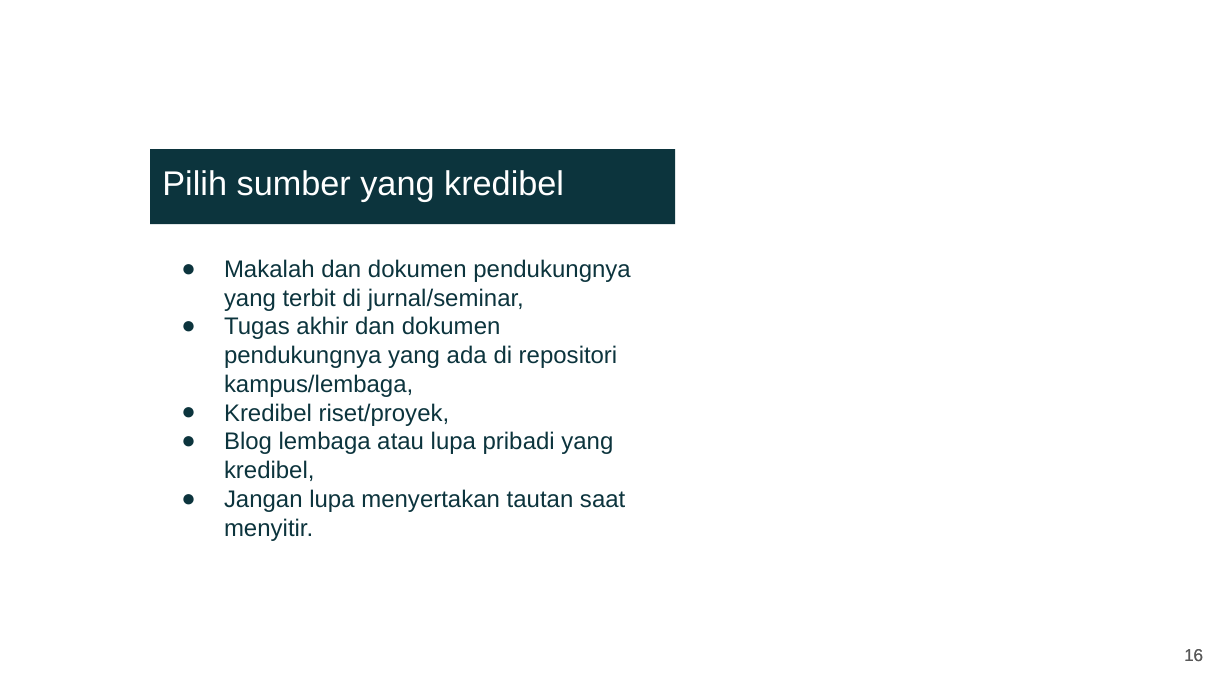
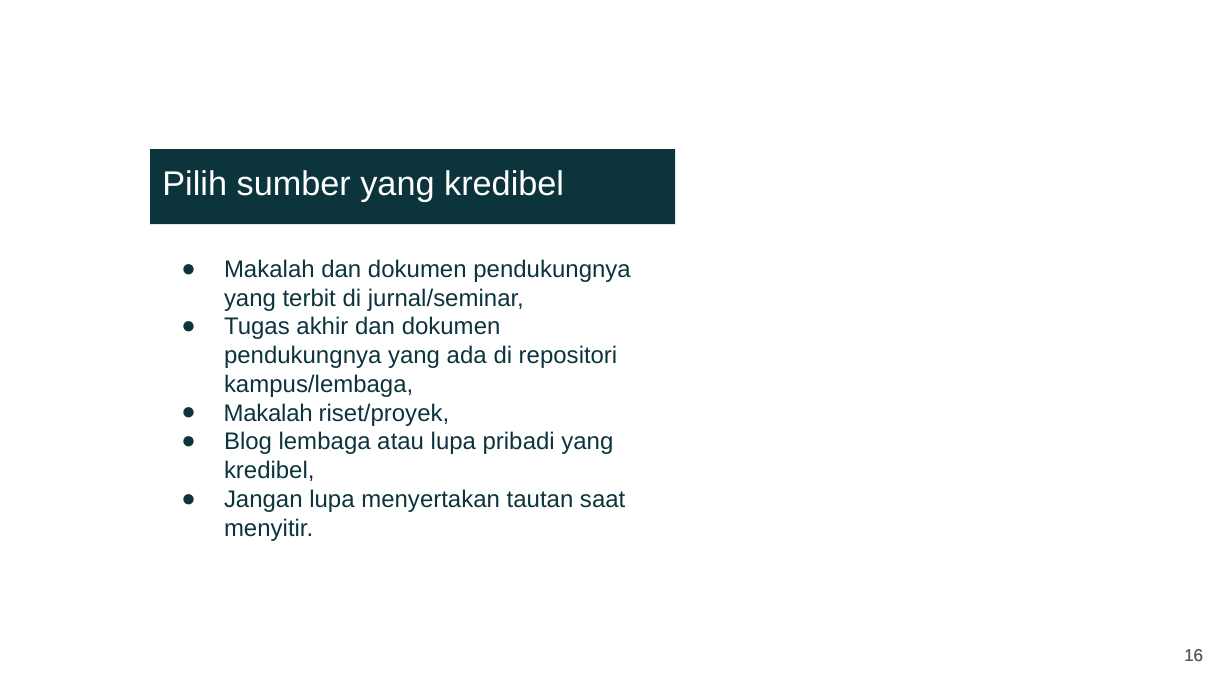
Kredibel at (268, 413): Kredibel -> Makalah
